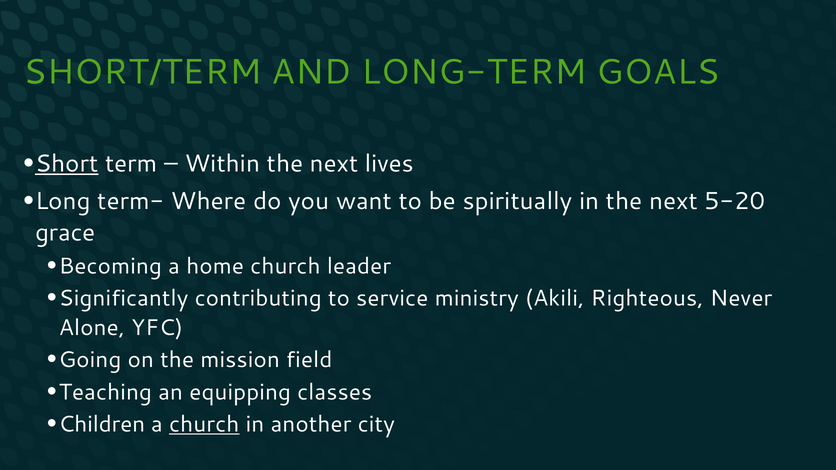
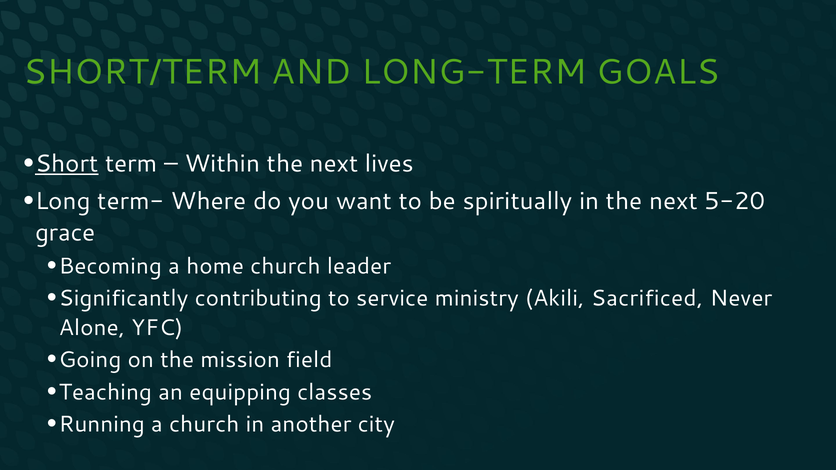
Righteous: Righteous -> Sacrificed
Children: Children -> Running
church at (204, 425) underline: present -> none
